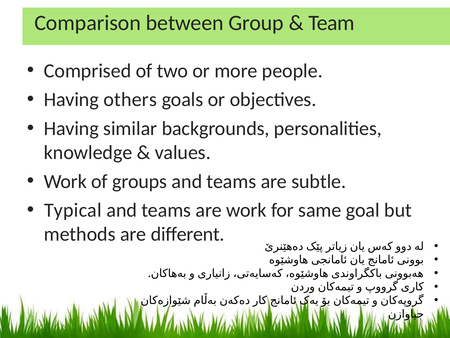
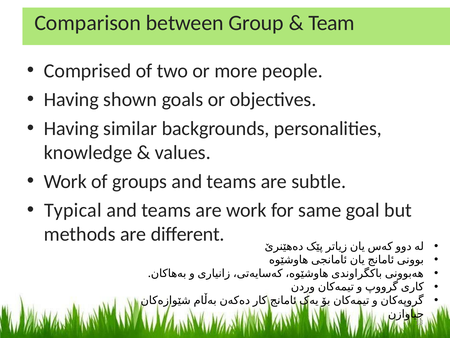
others: others -> shown
